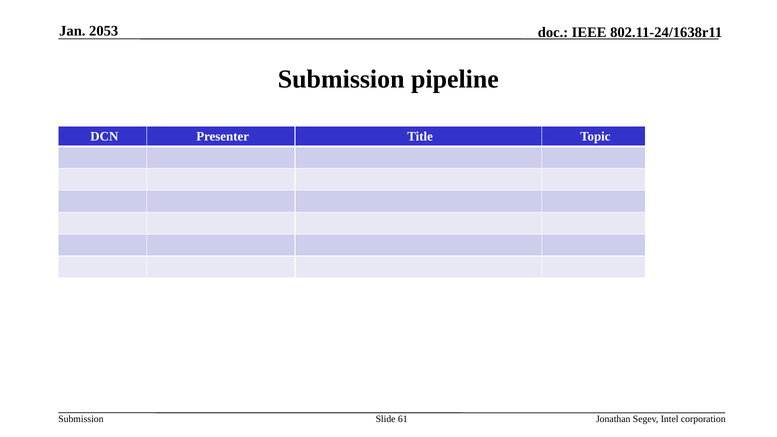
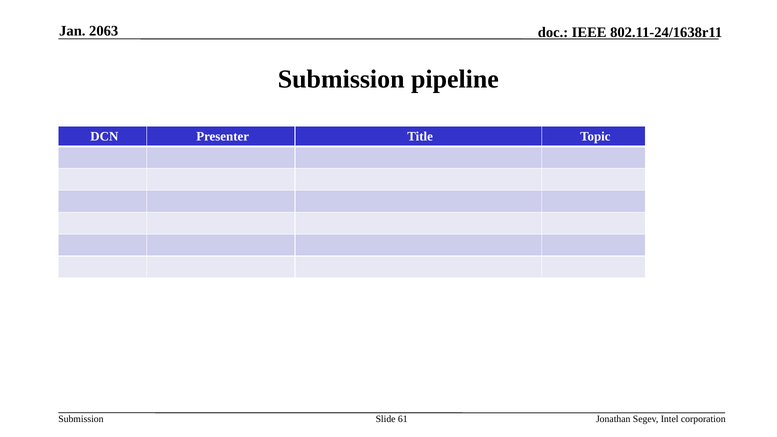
2053: 2053 -> 2063
